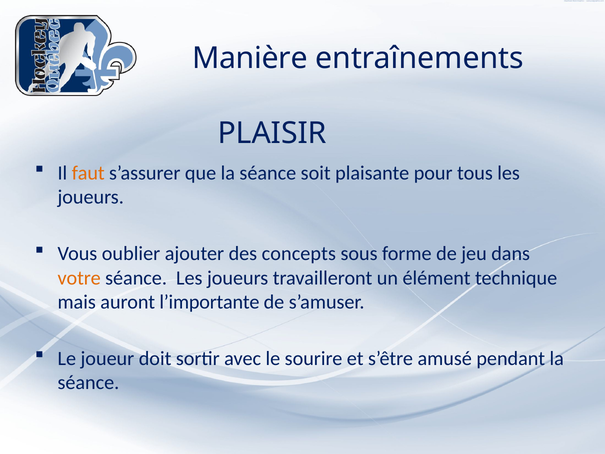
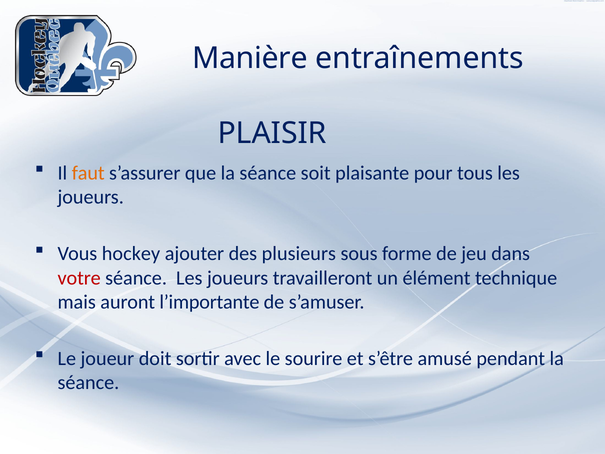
oublier: oublier -> hockey
concepts: concepts -> plusieurs
votre colour: orange -> red
